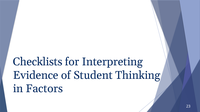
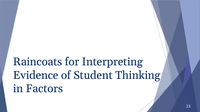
Checklists: Checklists -> Raincoats
